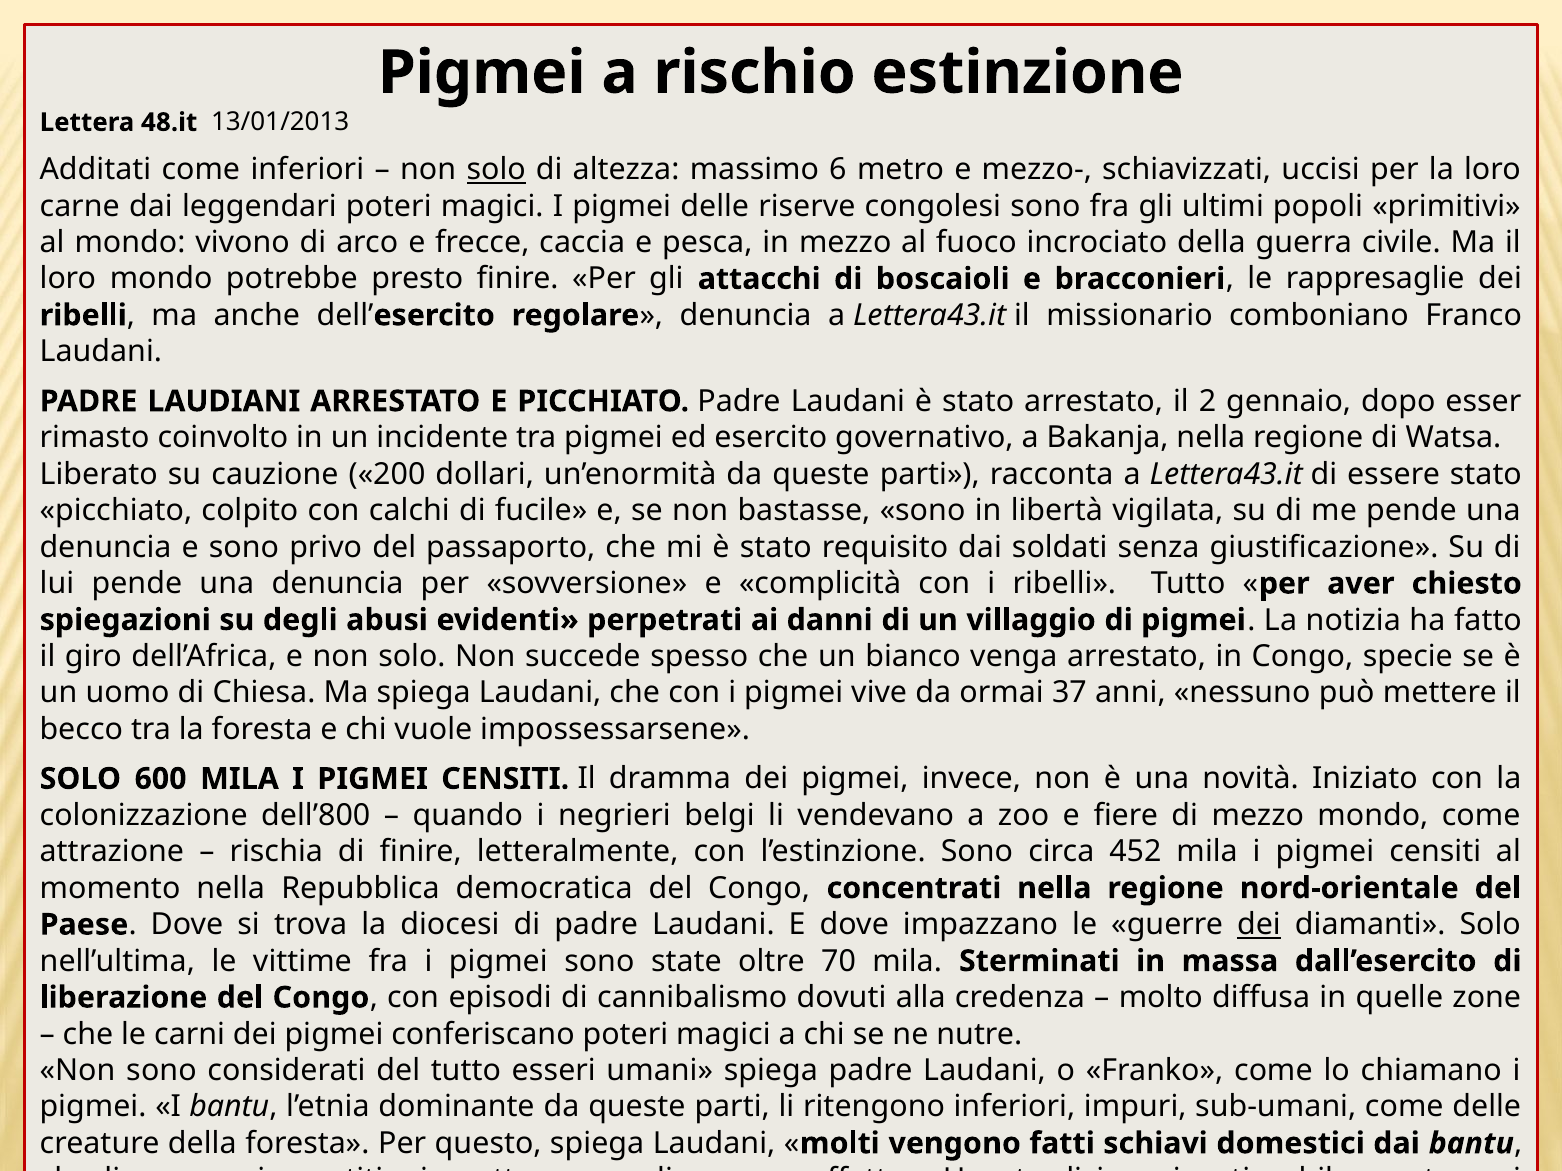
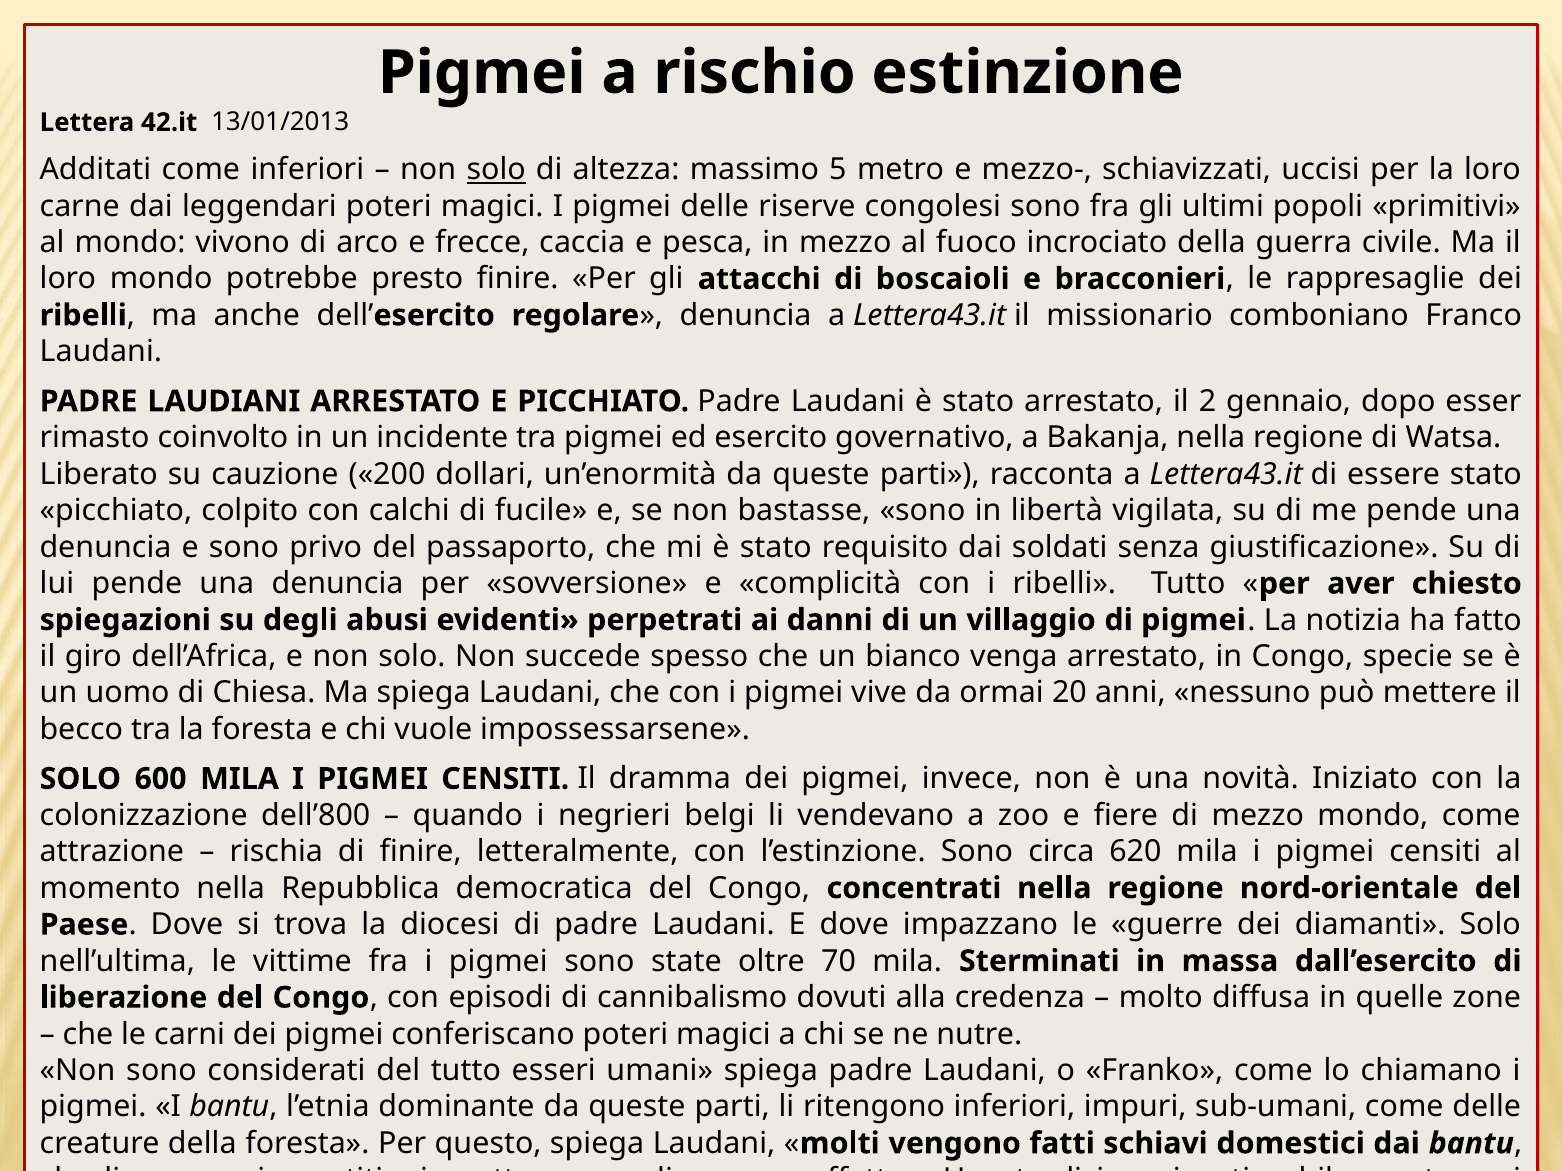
48.it: 48.it -> 42.it
6: 6 -> 5
37: 37 -> 20
452: 452 -> 620
dei at (1259, 925) underline: present -> none
